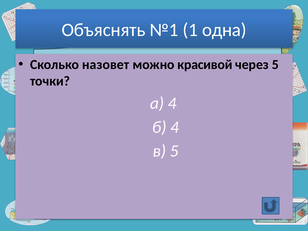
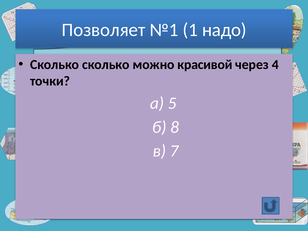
Объяснять: Объяснять -> Позволяет
одна: одна -> надо
Сколько назовет: назовет -> сколько
через 5: 5 -> 4
а 4: 4 -> 5
б 4: 4 -> 8
в 5: 5 -> 7
